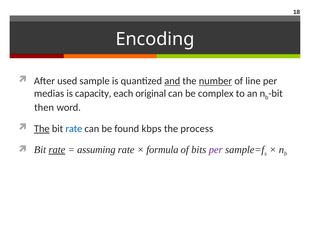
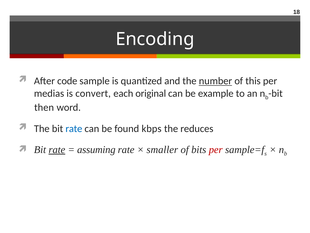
used: used -> code
and underline: present -> none
line: line -> this
capacity: capacity -> convert
complex: complex -> example
The at (42, 128) underline: present -> none
process: process -> reduces
formula: formula -> smaller
per at (216, 149) colour: purple -> red
